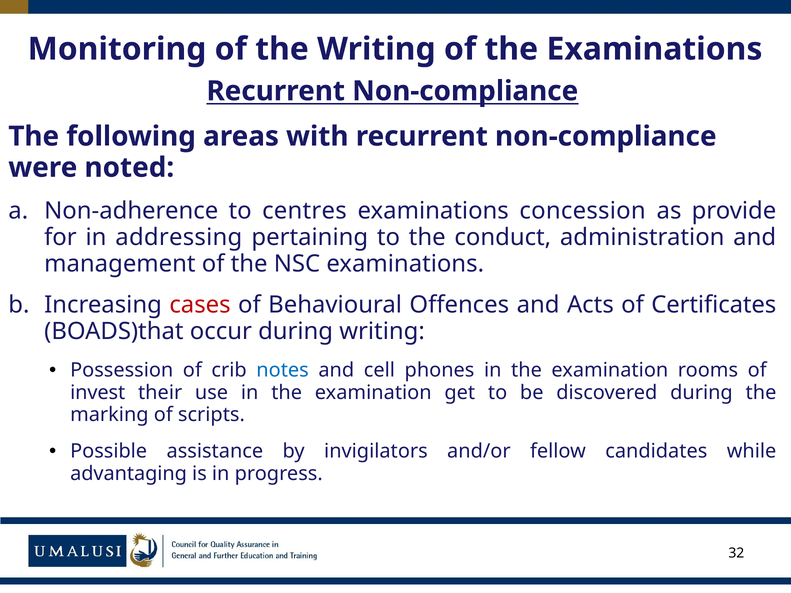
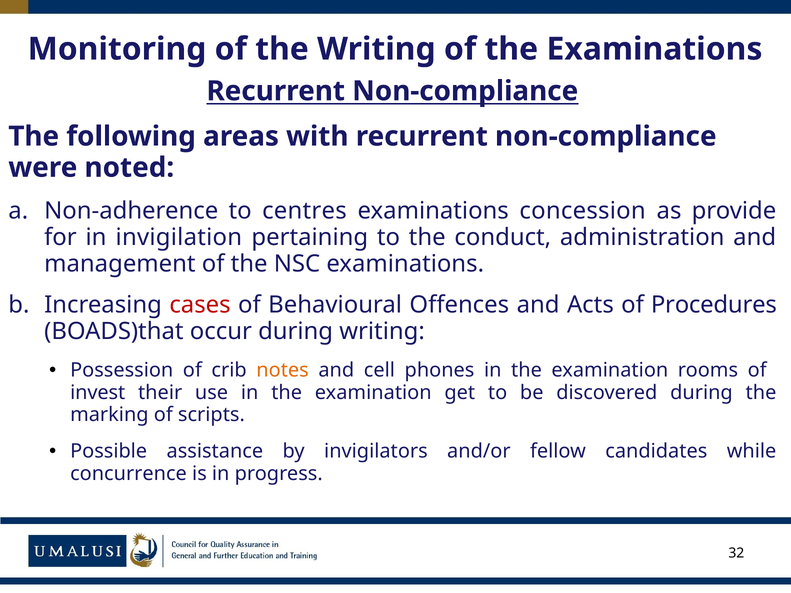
addressing: addressing -> invigilation
Certificates: Certificates -> Procedures
notes colour: blue -> orange
advantaging: advantaging -> concurrence
